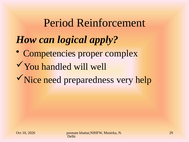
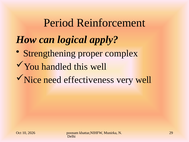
Competencies: Competencies -> Strengthening
will: will -> this
preparedness: preparedness -> effectiveness
very help: help -> well
